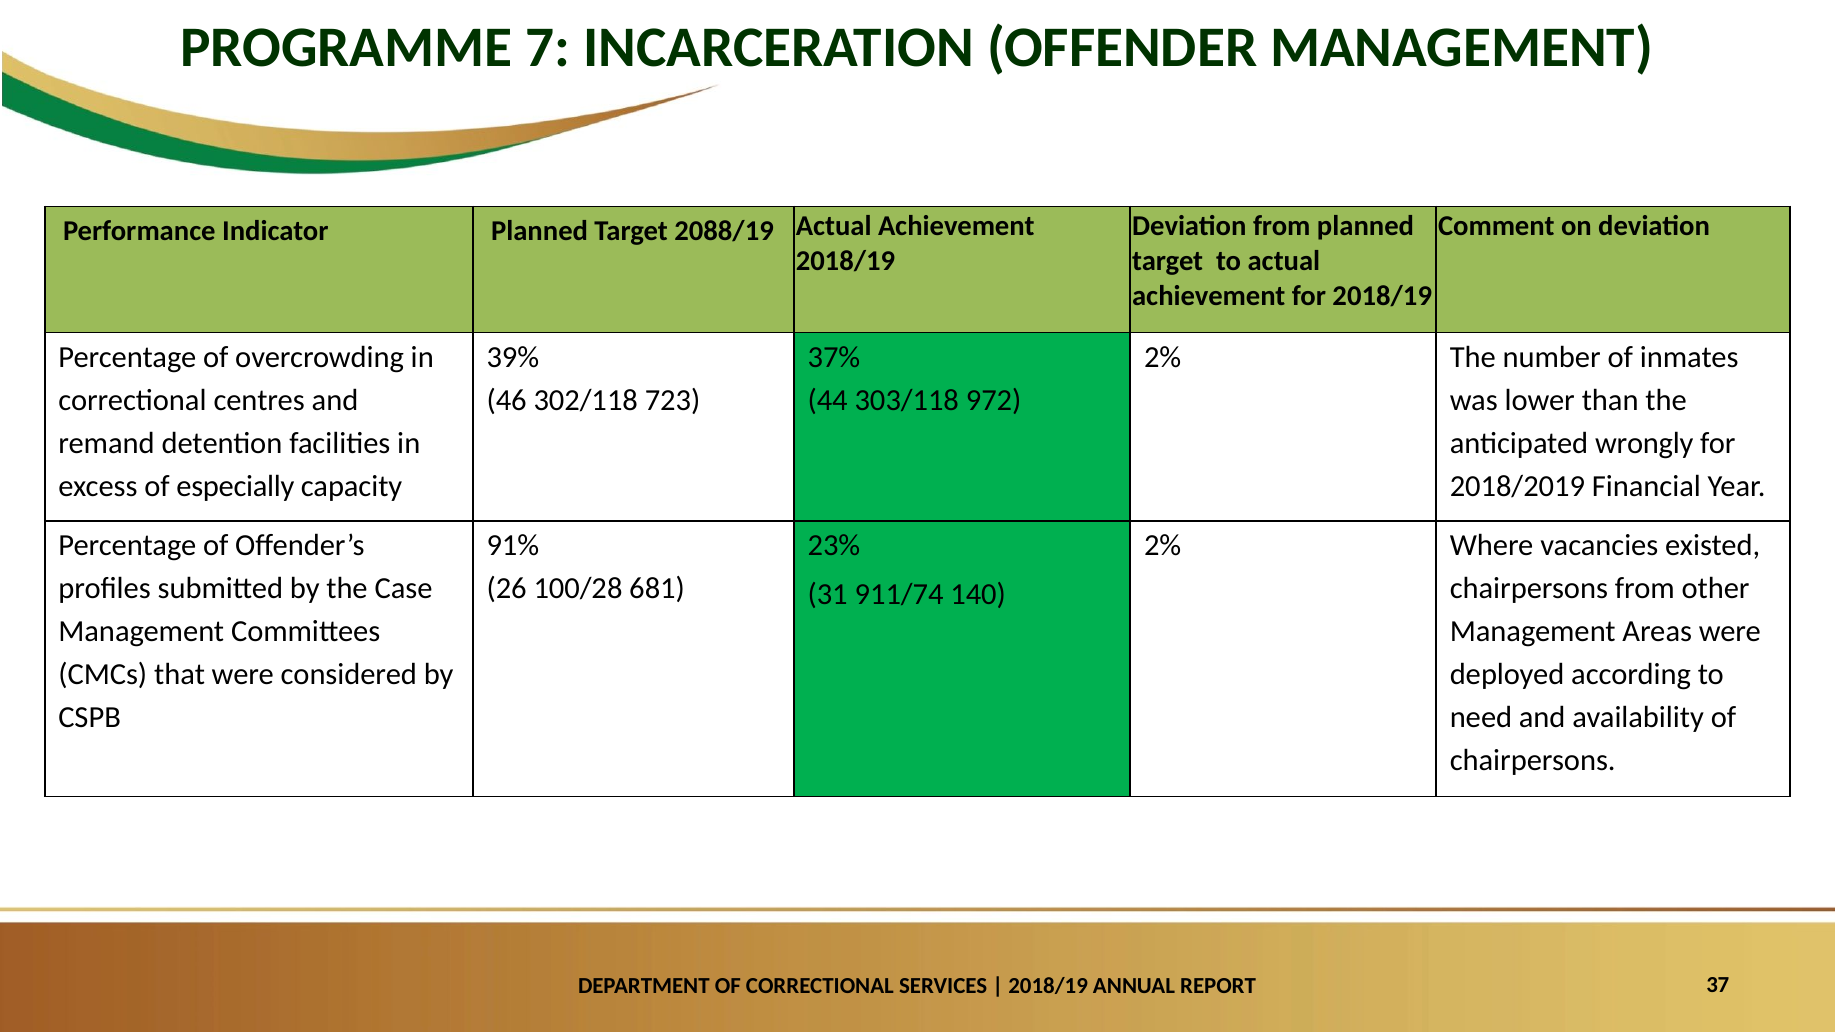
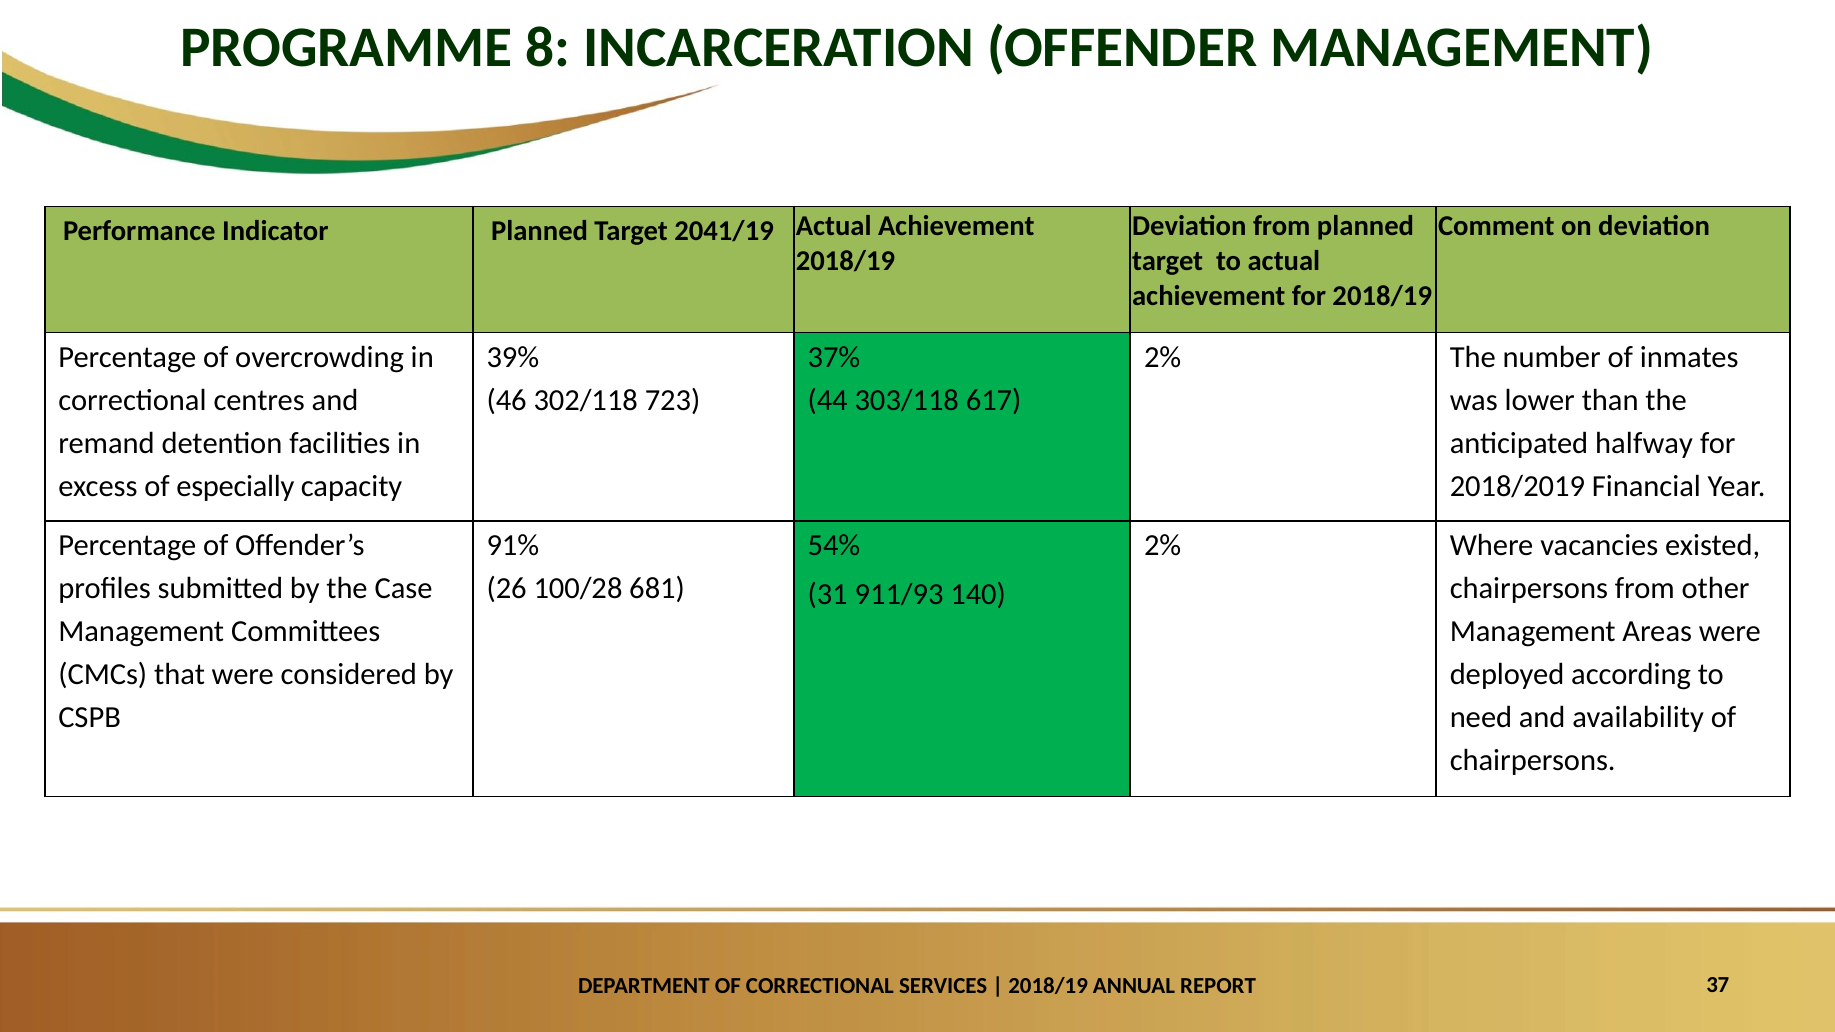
7: 7 -> 8
2088/19: 2088/19 -> 2041/19
972: 972 -> 617
wrongly: wrongly -> halfway
23%: 23% -> 54%
911/74: 911/74 -> 911/93
